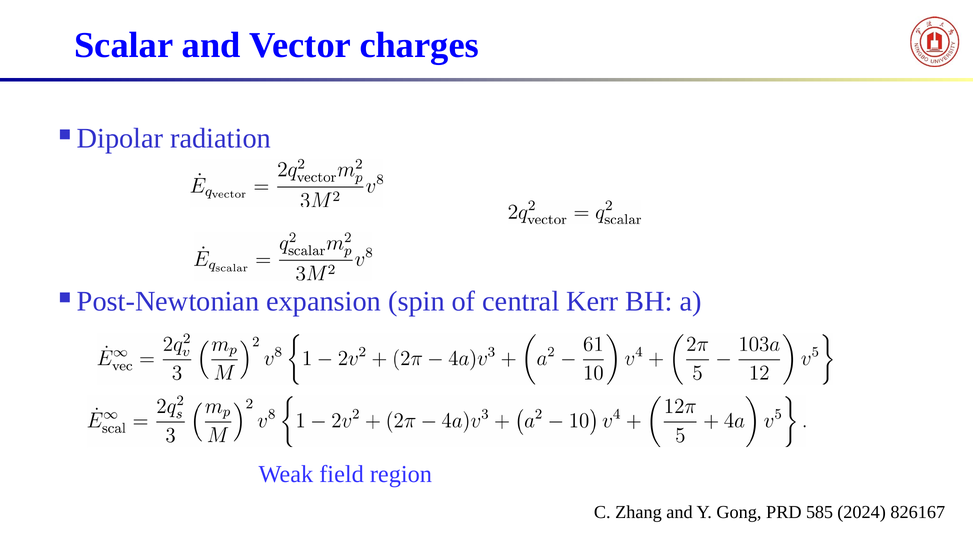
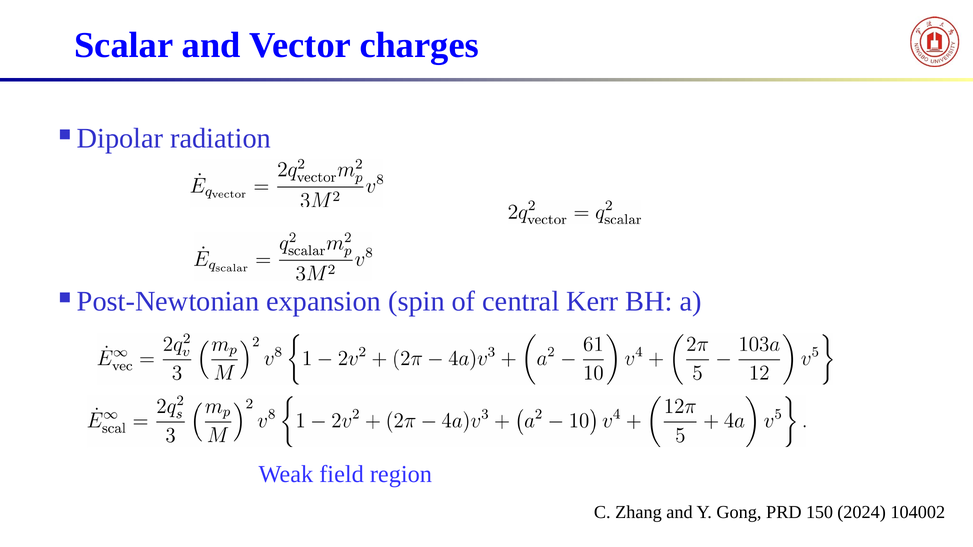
585: 585 -> 150
826167: 826167 -> 104002
